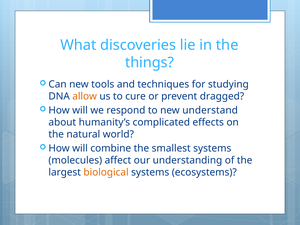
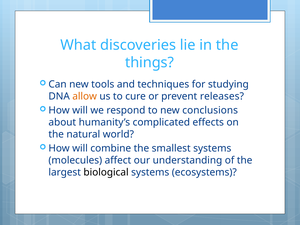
dragged: dragged -> releases
understand: understand -> conclusions
biological colour: orange -> black
